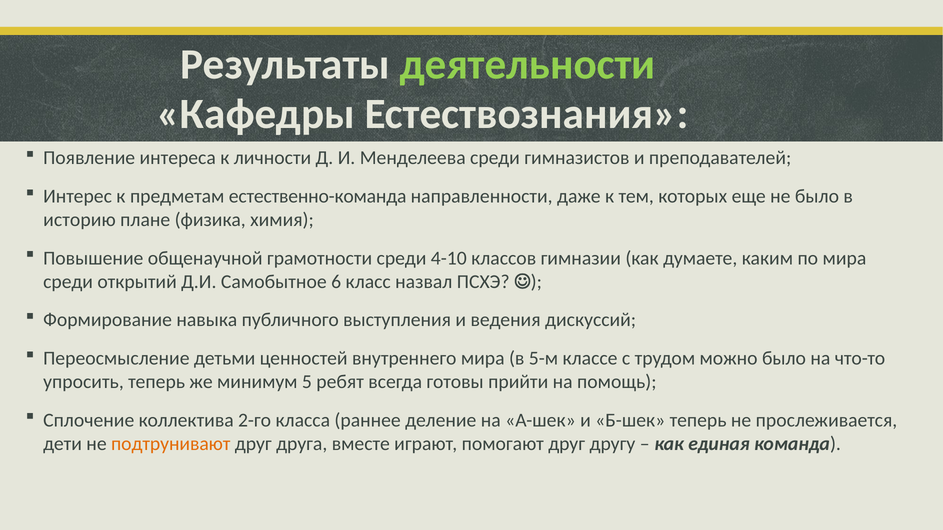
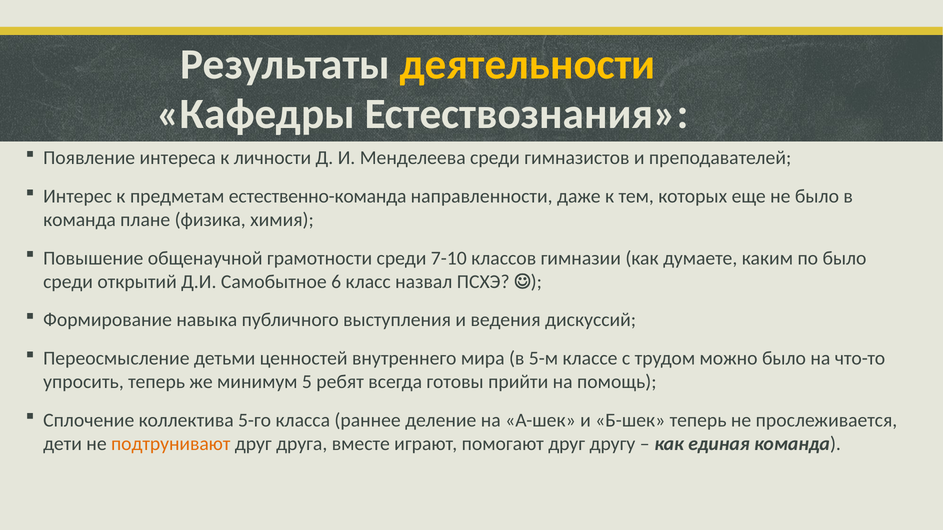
деятельности colour: light green -> yellow
историю at (79, 220): историю -> команда
4-10: 4-10 -> 7-10
по мира: мира -> было
2-го: 2-го -> 5-го
